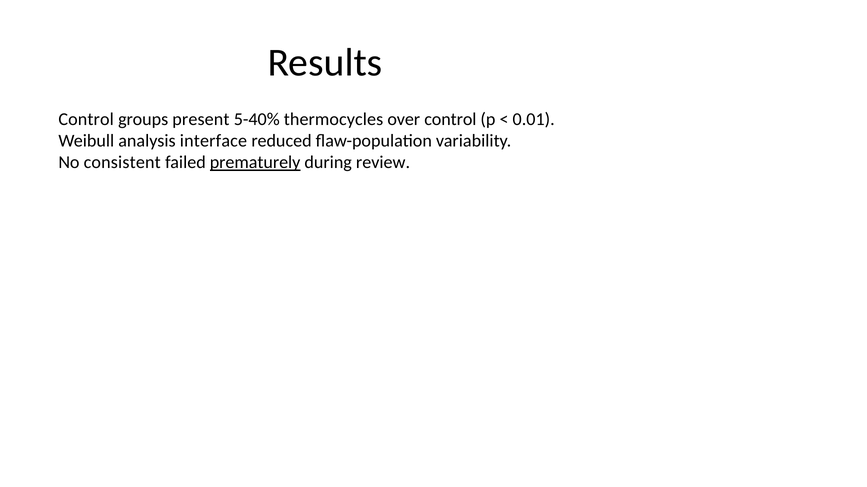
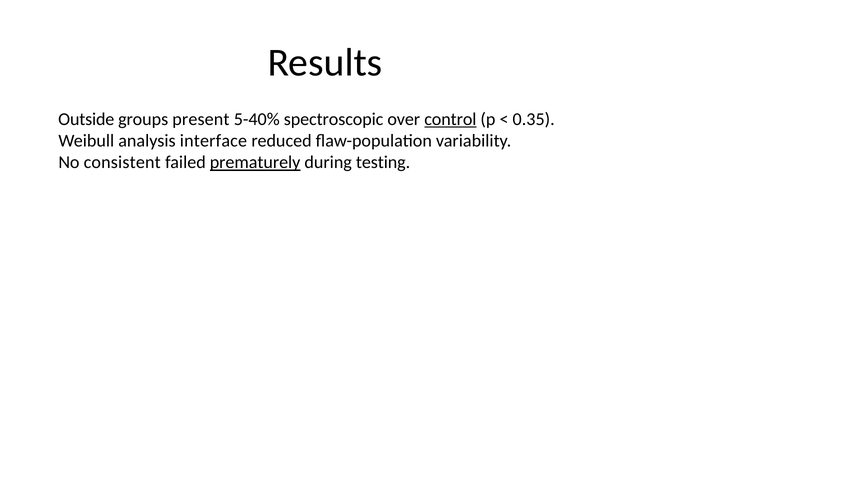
Control at (86, 119): Control -> Outside
thermocycles: thermocycles -> spectroscopic
control at (450, 119) underline: none -> present
0.01: 0.01 -> 0.35
review: review -> testing
